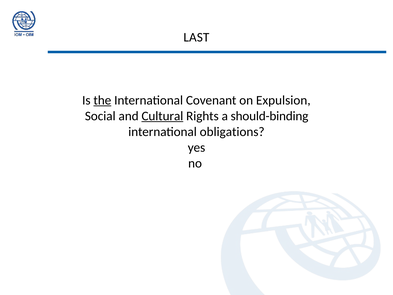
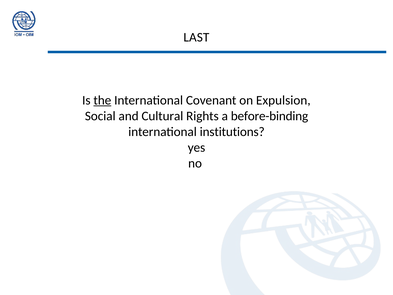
Cultural underline: present -> none
should-binding: should-binding -> before-binding
obligations: obligations -> institutions
